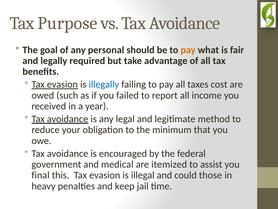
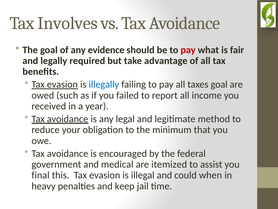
Purpose: Purpose -> Involves
personal: personal -> evidence
pay at (188, 50) colour: orange -> red
taxes cost: cost -> goal
those: those -> when
